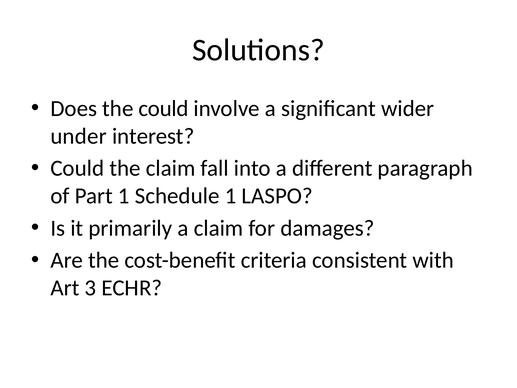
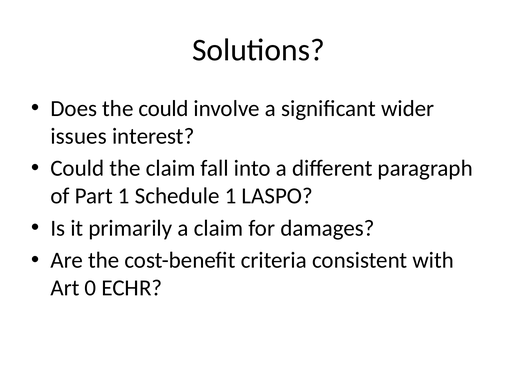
under: under -> issues
3: 3 -> 0
